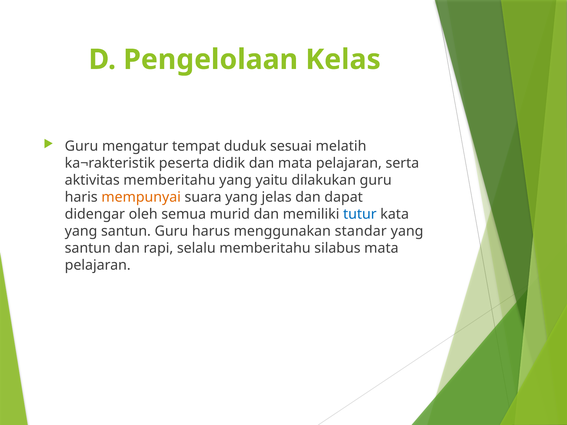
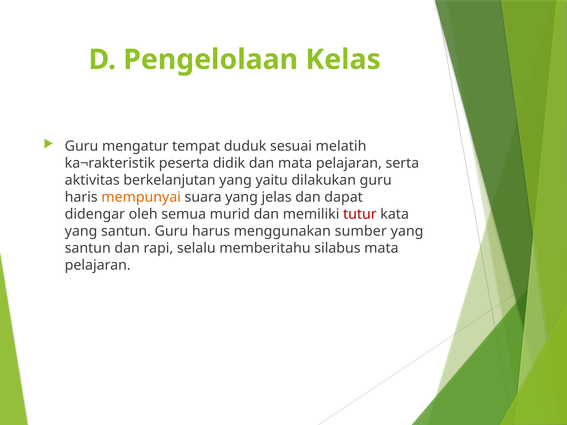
aktivitas memberitahu: memberitahu -> berkelanjutan
tutur colour: blue -> red
standar: standar -> sumber
